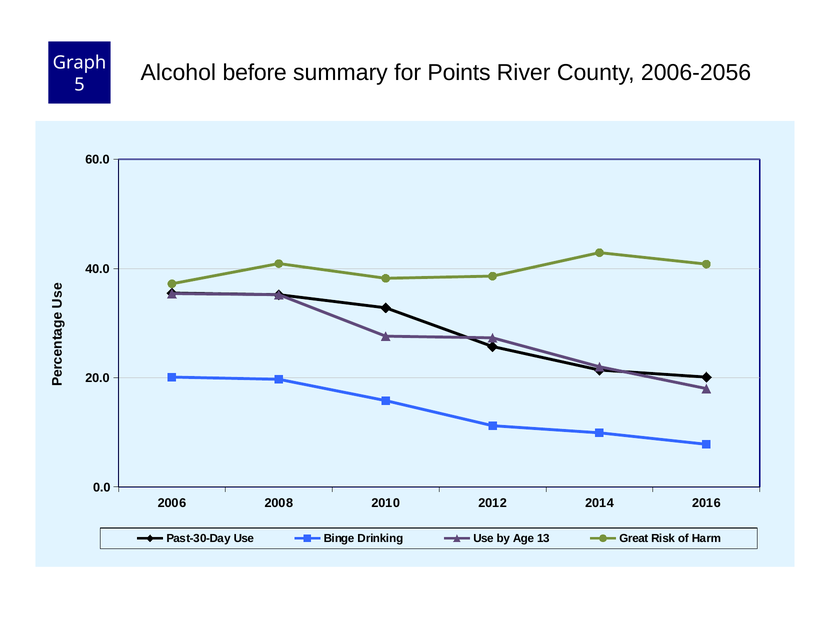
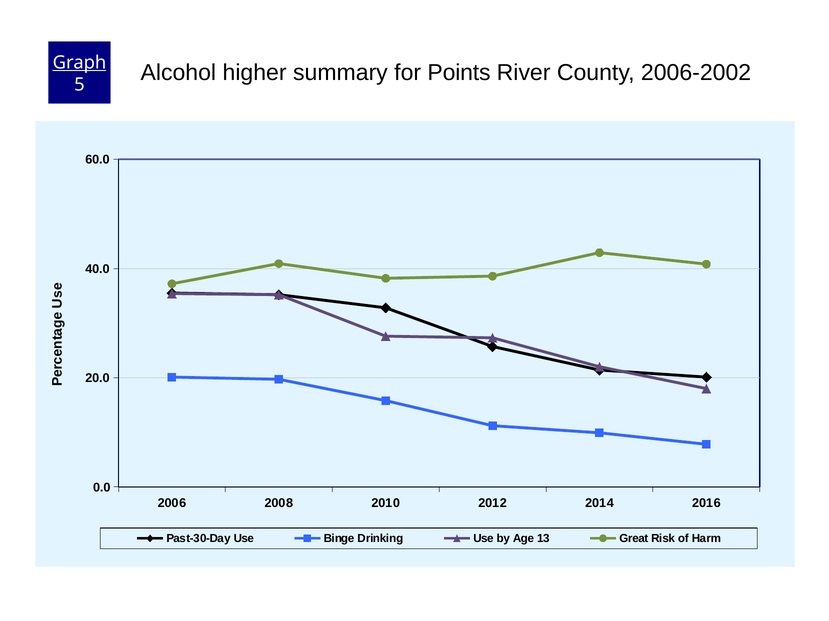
Graph underline: none -> present
before: before -> higher
2006-2056: 2006-2056 -> 2006-2002
